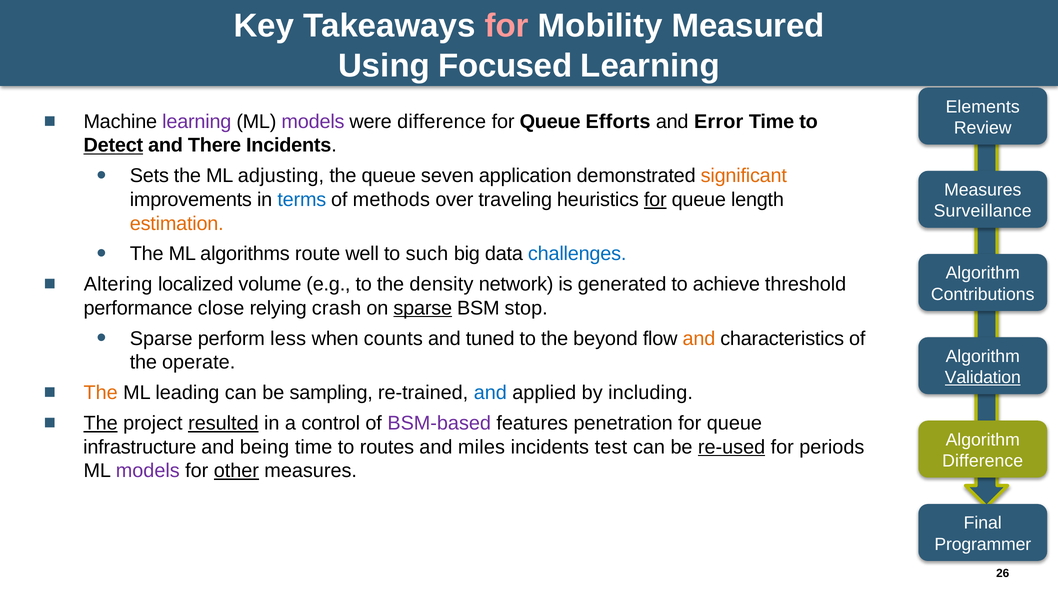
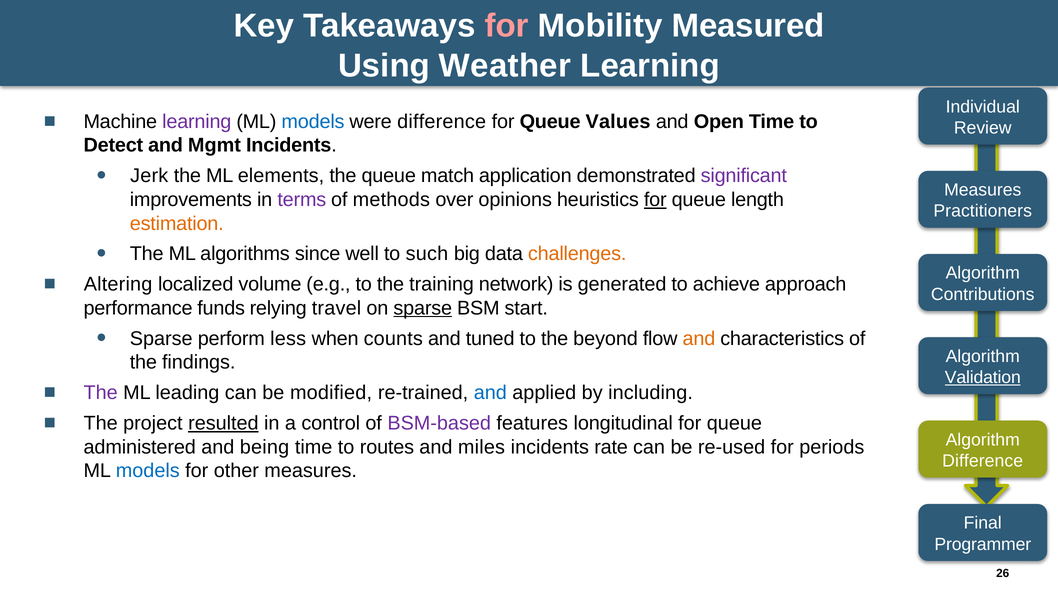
Focused: Focused -> Weather
Elements: Elements -> Individual
models at (313, 122) colour: purple -> blue
Efforts: Efforts -> Values
Error: Error -> Open
Detect underline: present -> none
There: There -> Mgmt
Sets: Sets -> Jerk
adjusting: adjusting -> elements
seven: seven -> match
significant colour: orange -> purple
terms colour: blue -> purple
traveling: traveling -> opinions
Surveillance: Surveillance -> Practitioners
route: route -> since
challenges colour: blue -> orange
density: density -> training
threshold: threshold -> approach
close: close -> funds
crash: crash -> travel
stop: stop -> start
operate: operate -> findings
The at (101, 393) colour: orange -> purple
sampling: sampling -> modified
The at (101, 423) underline: present -> none
penetration: penetration -> longitudinal
infrastructure: infrastructure -> administered
test: test -> rate
re-used underline: present -> none
models at (148, 471) colour: purple -> blue
other underline: present -> none
